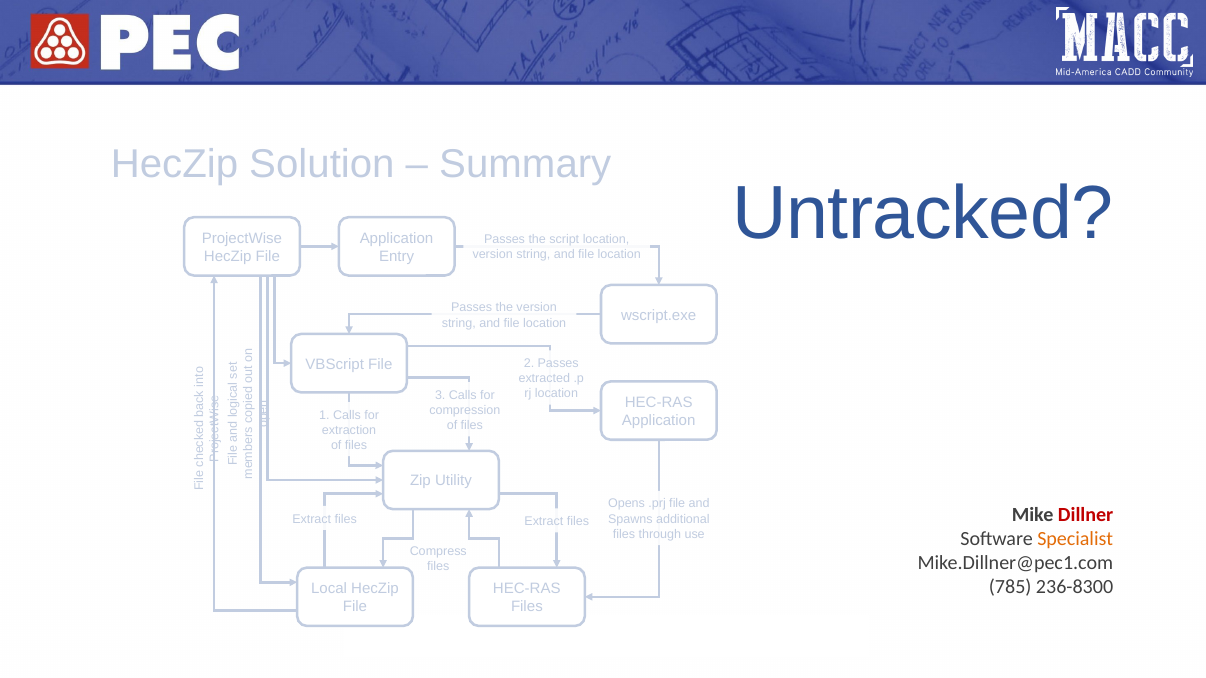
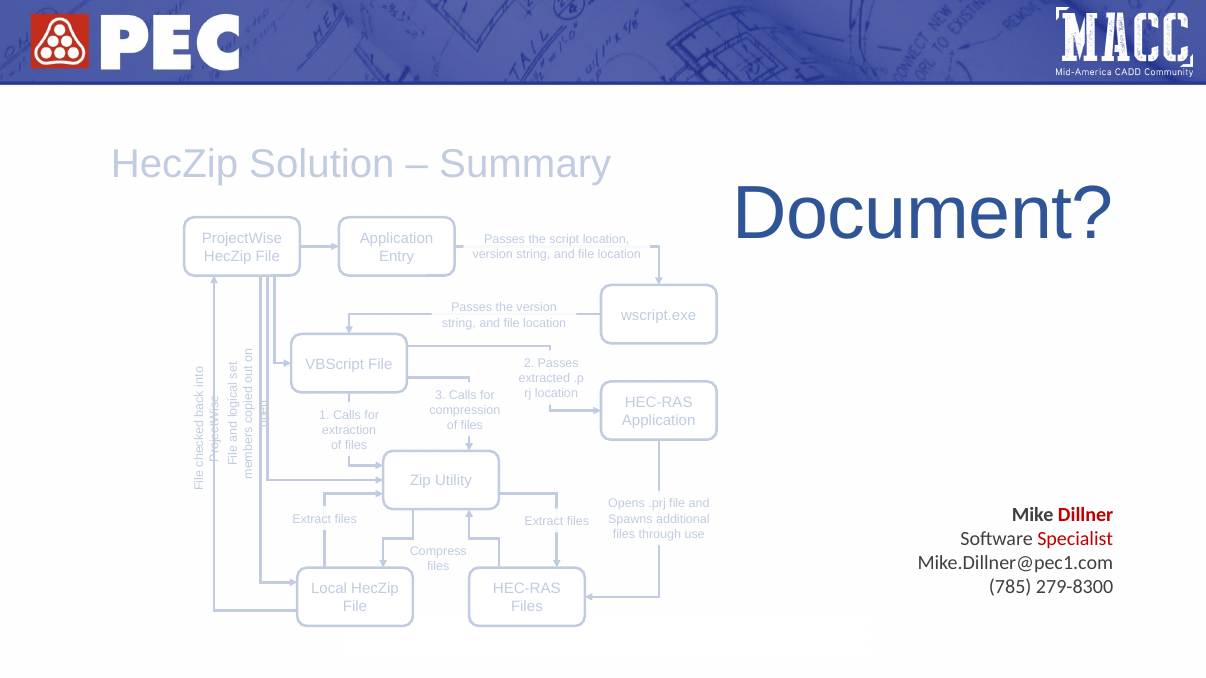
Untracked: Untracked -> Document
Specialist colour: orange -> red
236-8300: 236-8300 -> 279-8300
